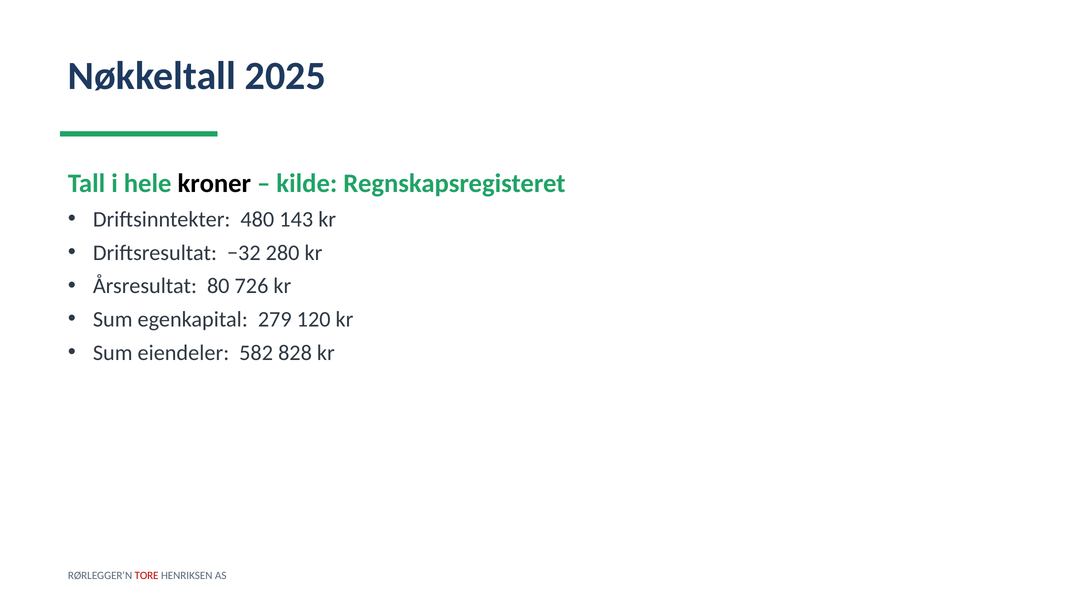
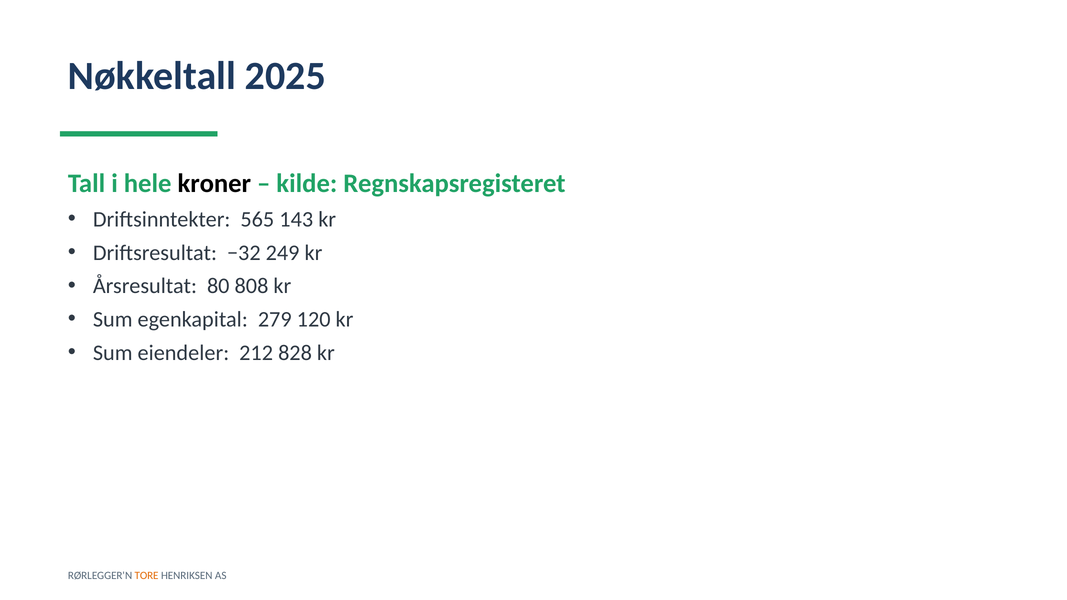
480: 480 -> 565
280: 280 -> 249
726: 726 -> 808
582: 582 -> 212
TORE colour: red -> orange
